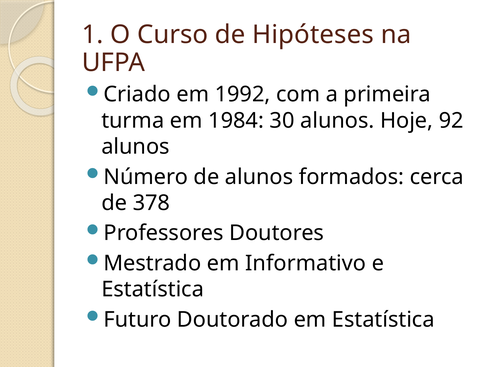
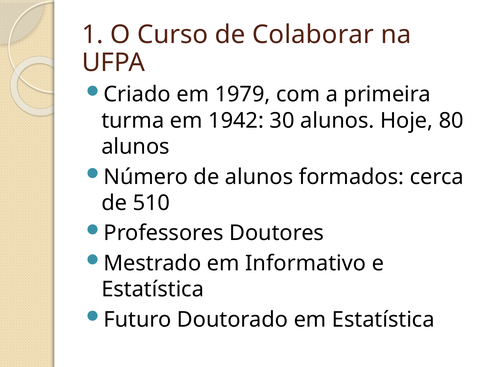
Hipóteses: Hipóteses -> Colaborar
1992: 1992 -> 1979
1984: 1984 -> 1942
92: 92 -> 80
378: 378 -> 510
